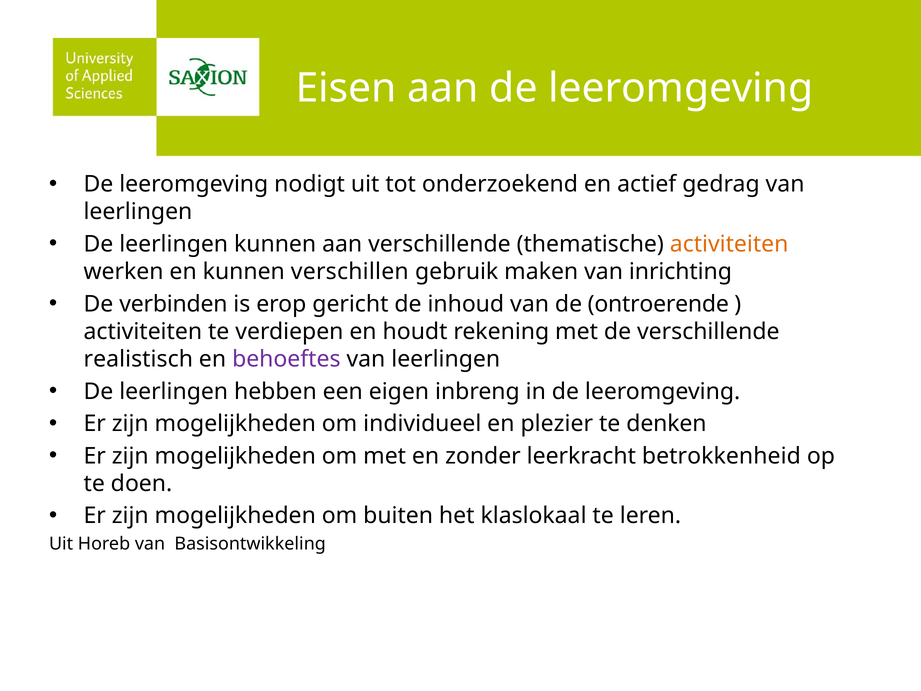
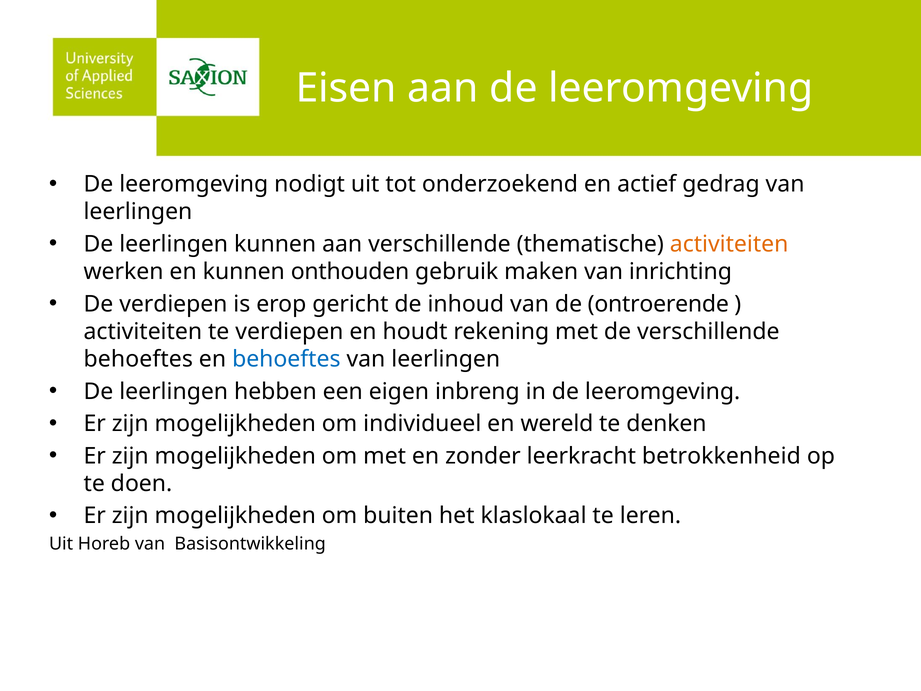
verschillen: verschillen -> onthouden
De verbinden: verbinden -> verdiepen
realistisch at (138, 359): realistisch -> behoeftes
behoeftes at (286, 359) colour: purple -> blue
plezier: plezier -> wereld
